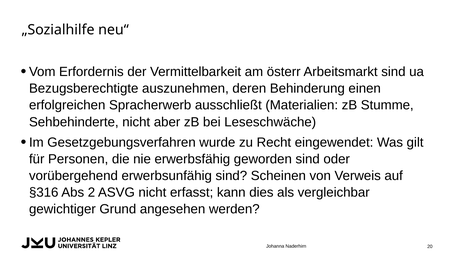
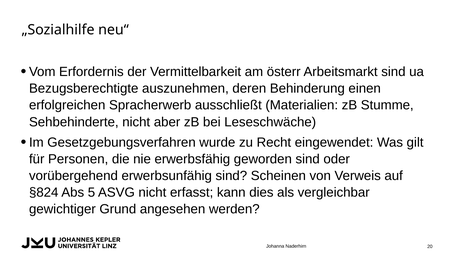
§316: §316 -> §824
2: 2 -> 5
